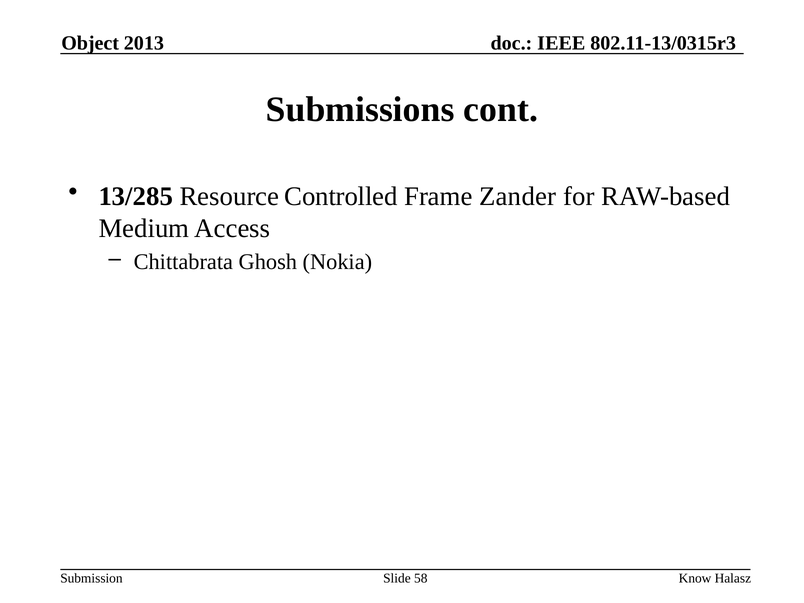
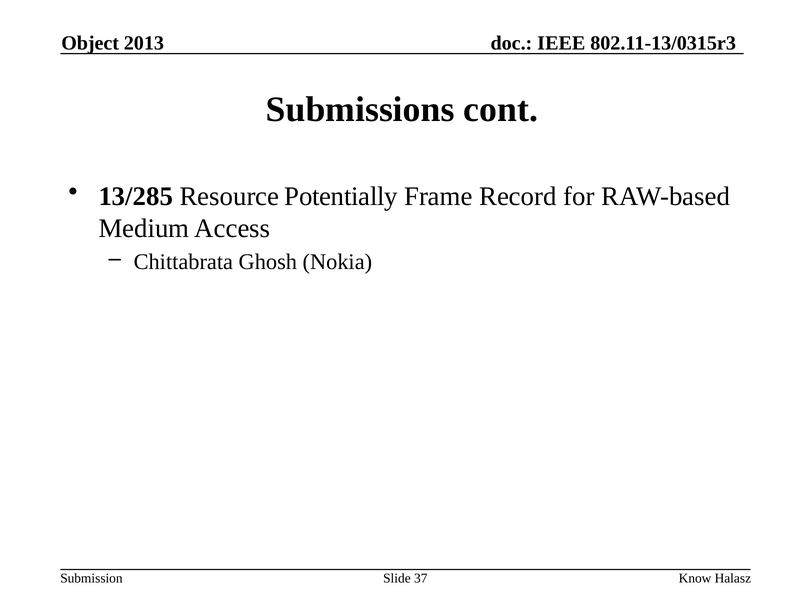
Controlled: Controlled -> Potentially
Zander: Zander -> Record
58: 58 -> 37
